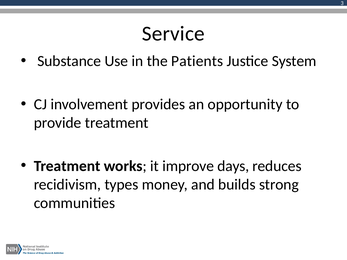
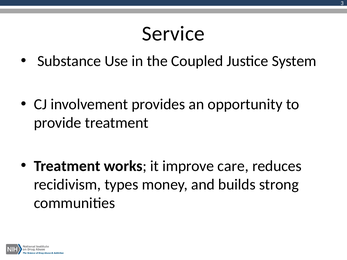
Patients: Patients -> Coupled
days: days -> care
